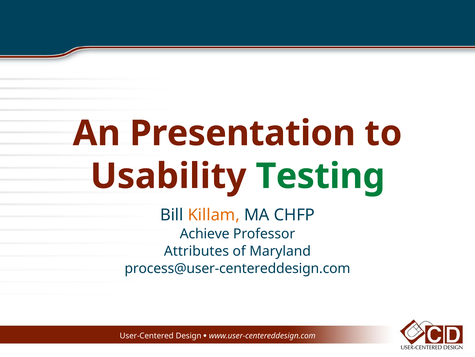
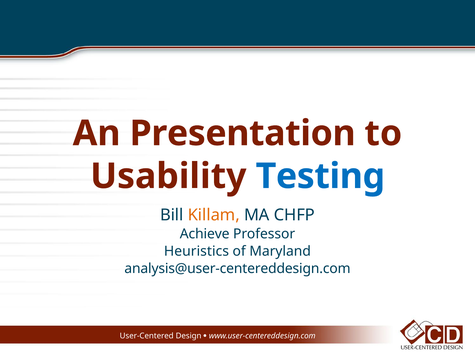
Testing colour: green -> blue
Attributes: Attributes -> Heuristics
process@user-centereddesign.com: process@user-centereddesign.com -> analysis@user-centereddesign.com
